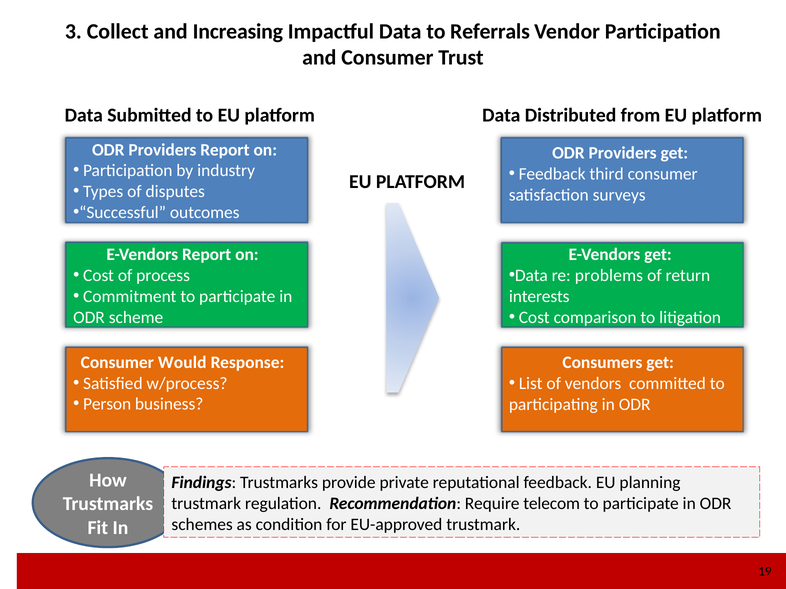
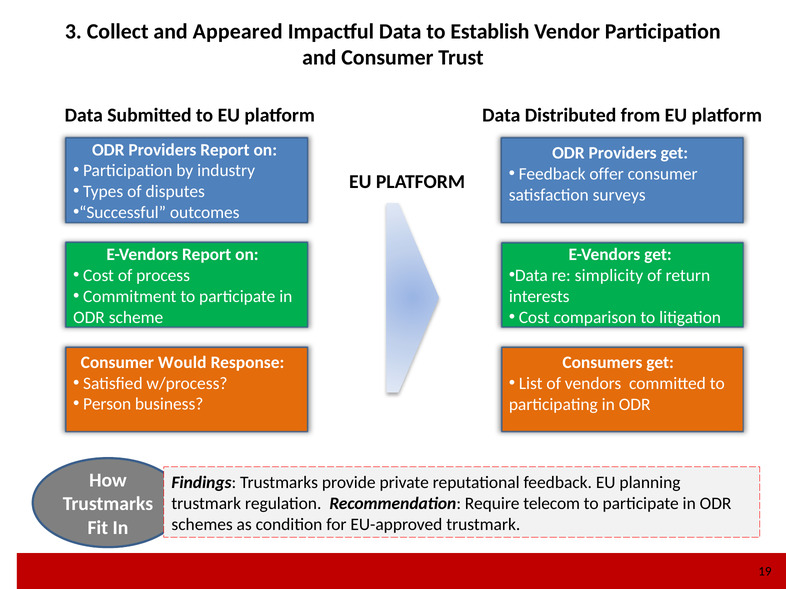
Increasing: Increasing -> Appeared
Referrals: Referrals -> Establish
third: third -> offer
problems: problems -> simplicity
